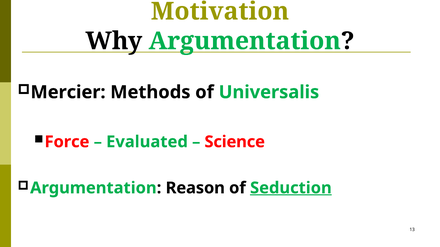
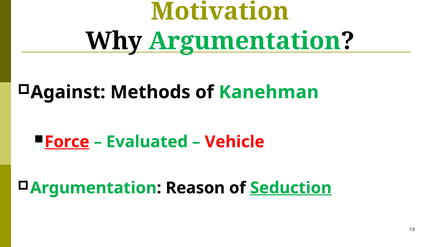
Mercier: Mercier -> Against
Universalis: Universalis -> Kanehman
Force underline: none -> present
Science: Science -> Vehicle
